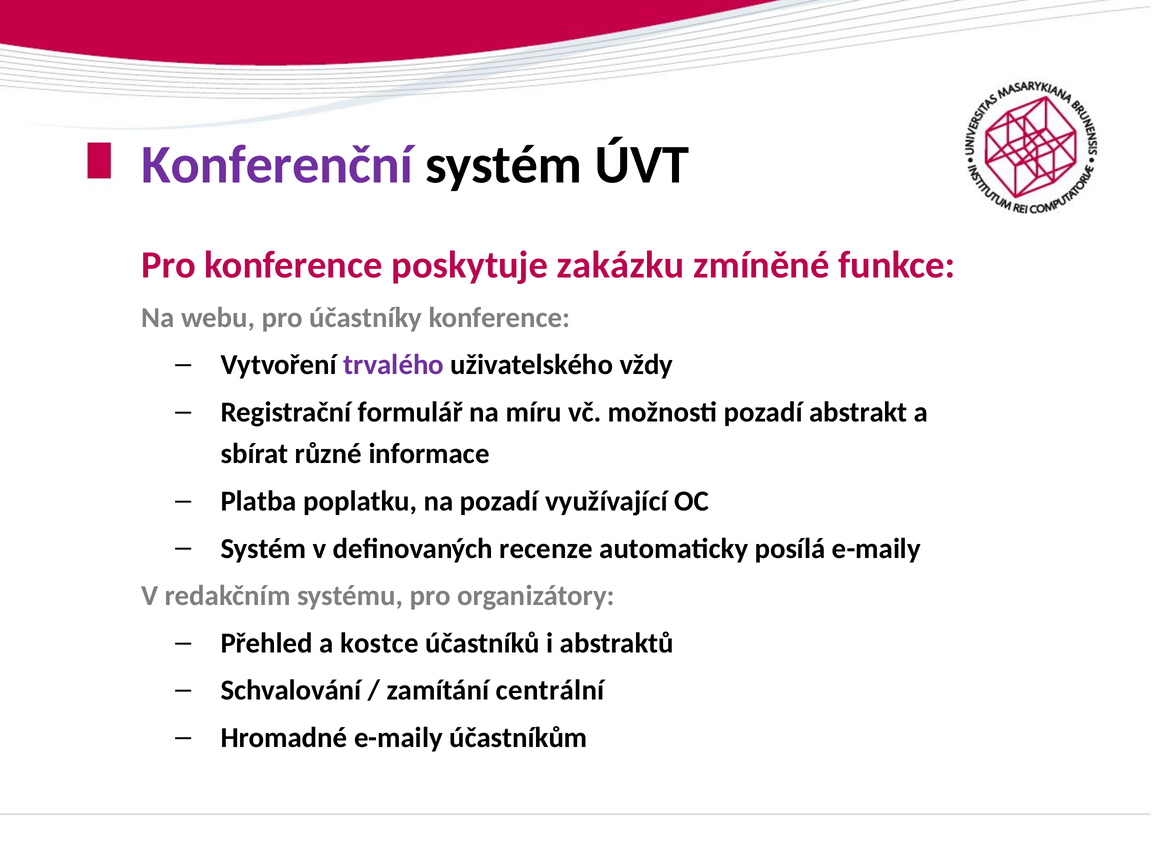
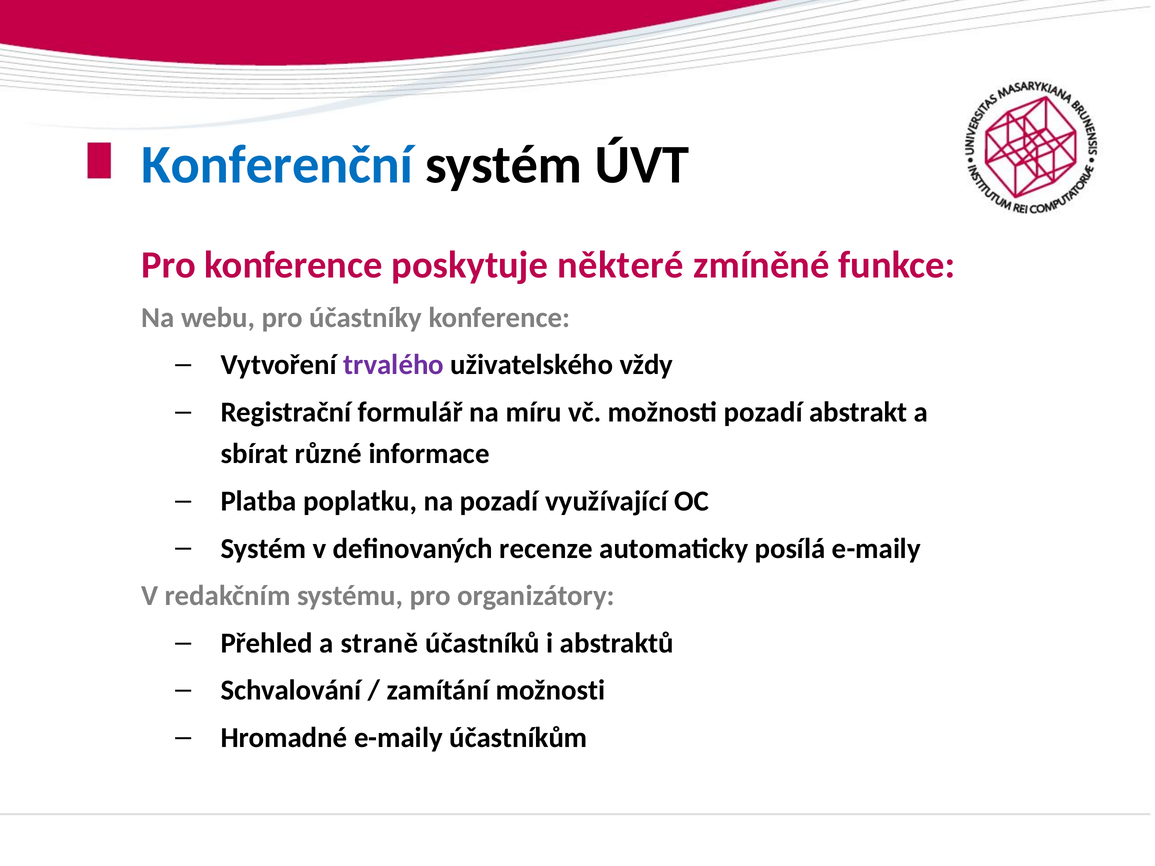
Konferenční colour: purple -> blue
zakázku: zakázku -> některé
kostce: kostce -> straně
zamítání centrální: centrální -> možnosti
